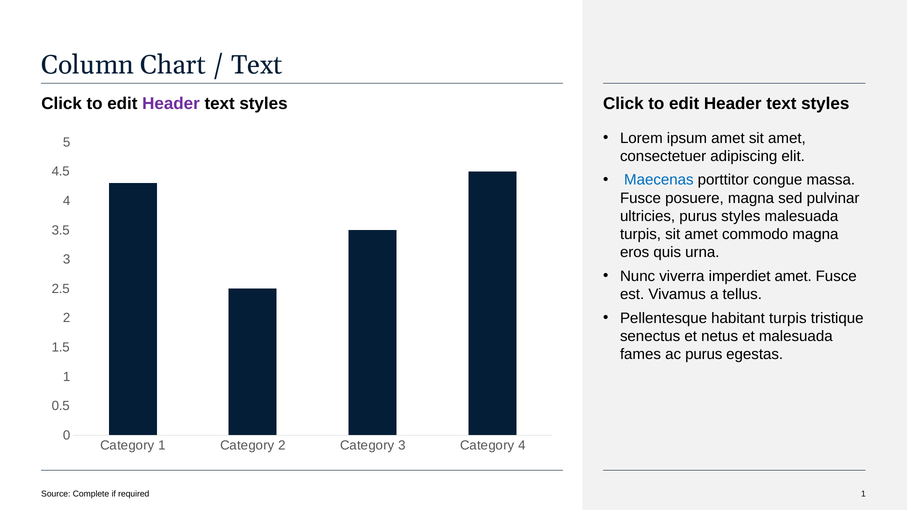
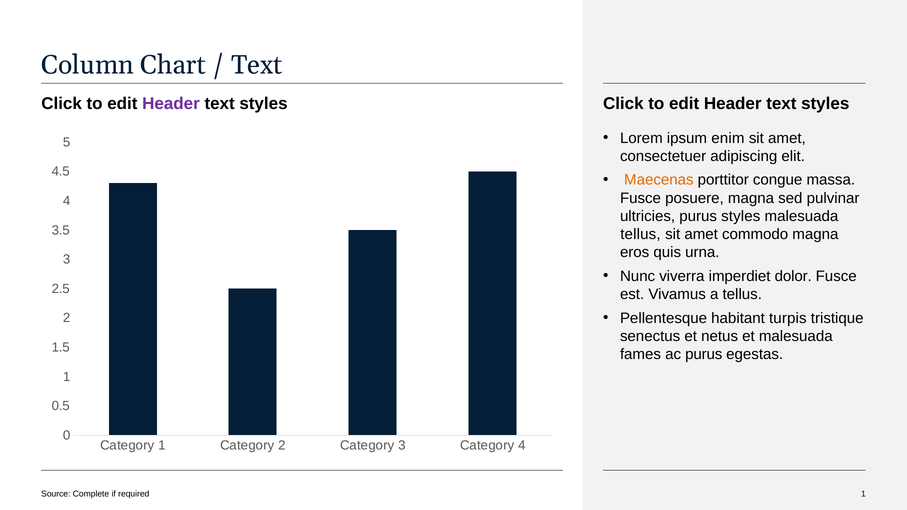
ipsum amet: amet -> enim
Maecenas colour: blue -> orange
turpis at (641, 234): turpis -> tellus
imperdiet amet: amet -> dolor
